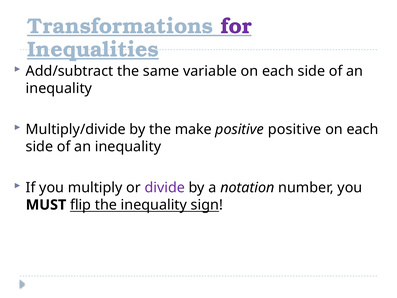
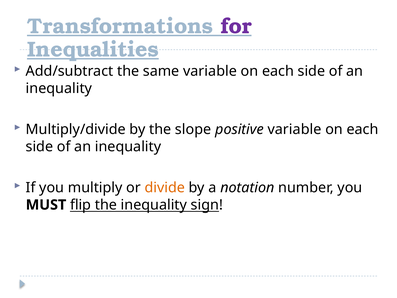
make: make -> slope
positive positive: positive -> variable
divide colour: purple -> orange
